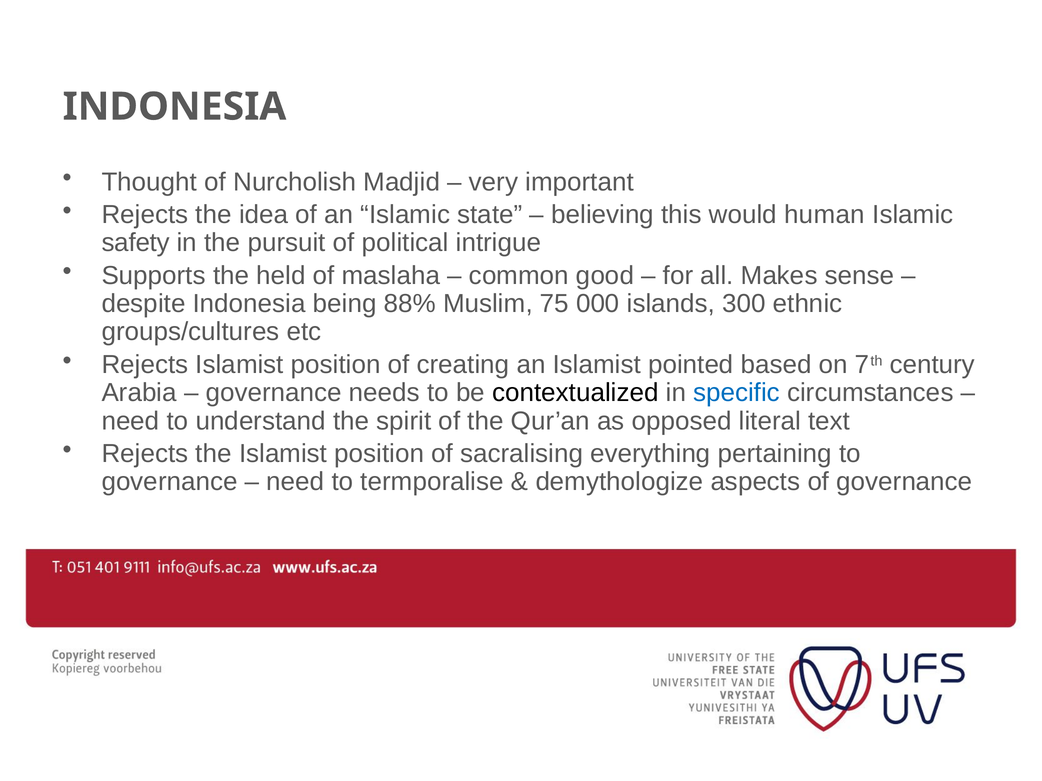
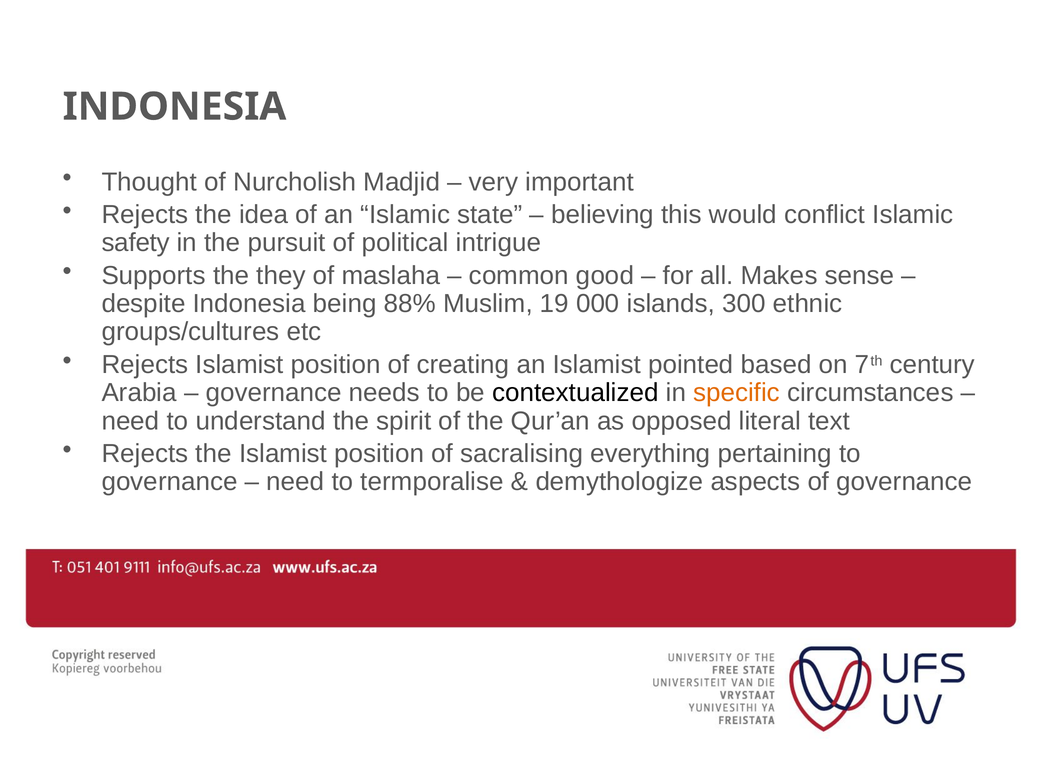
human: human -> conflict
held: held -> they
75: 75 -> 19
specific colour: blue -> orange
